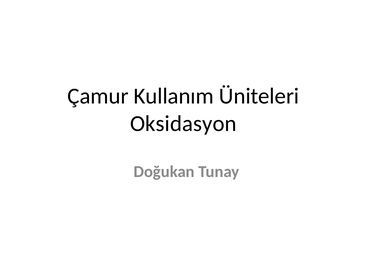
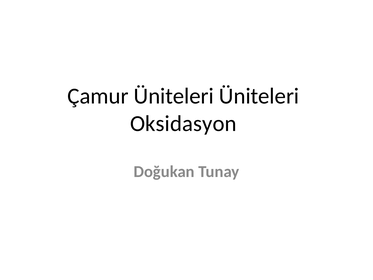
Çamur Kullanım: Kullanım -> Üniteleri
